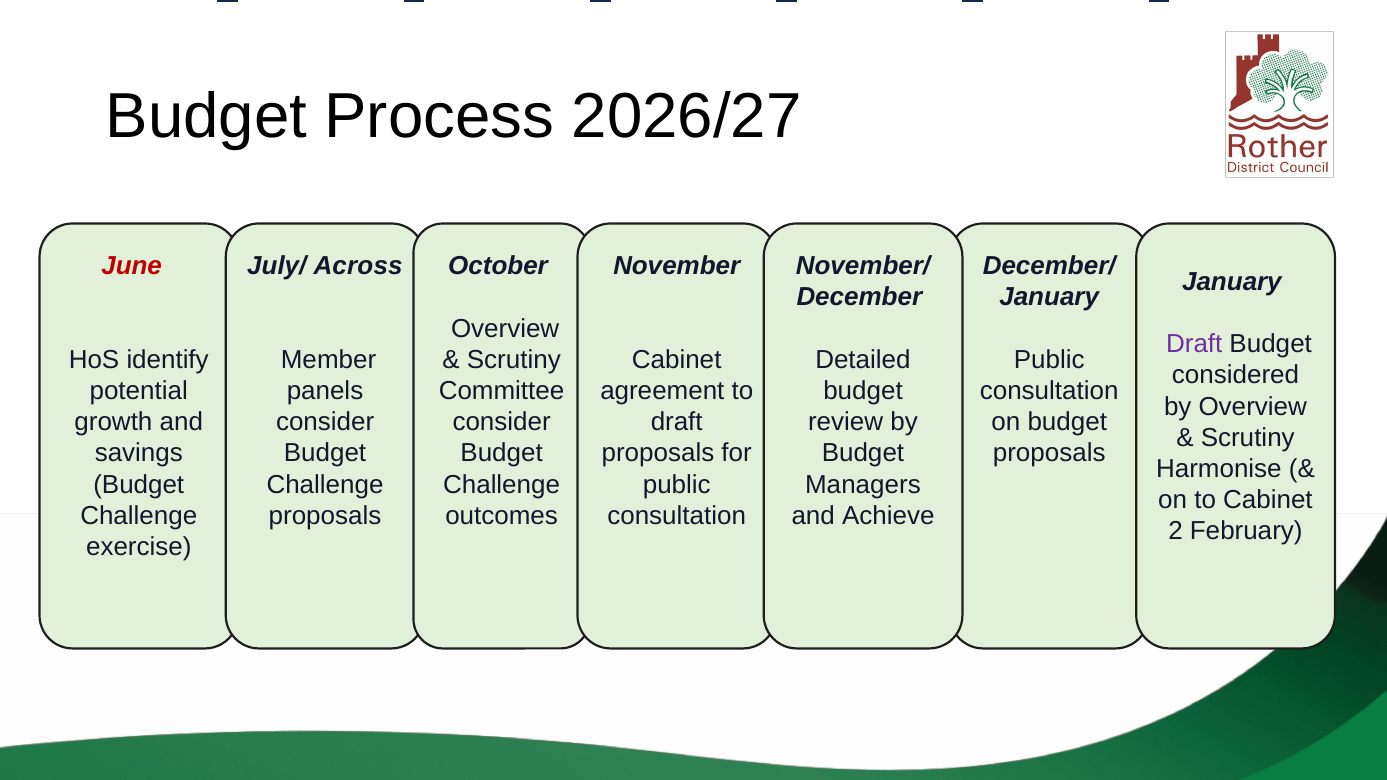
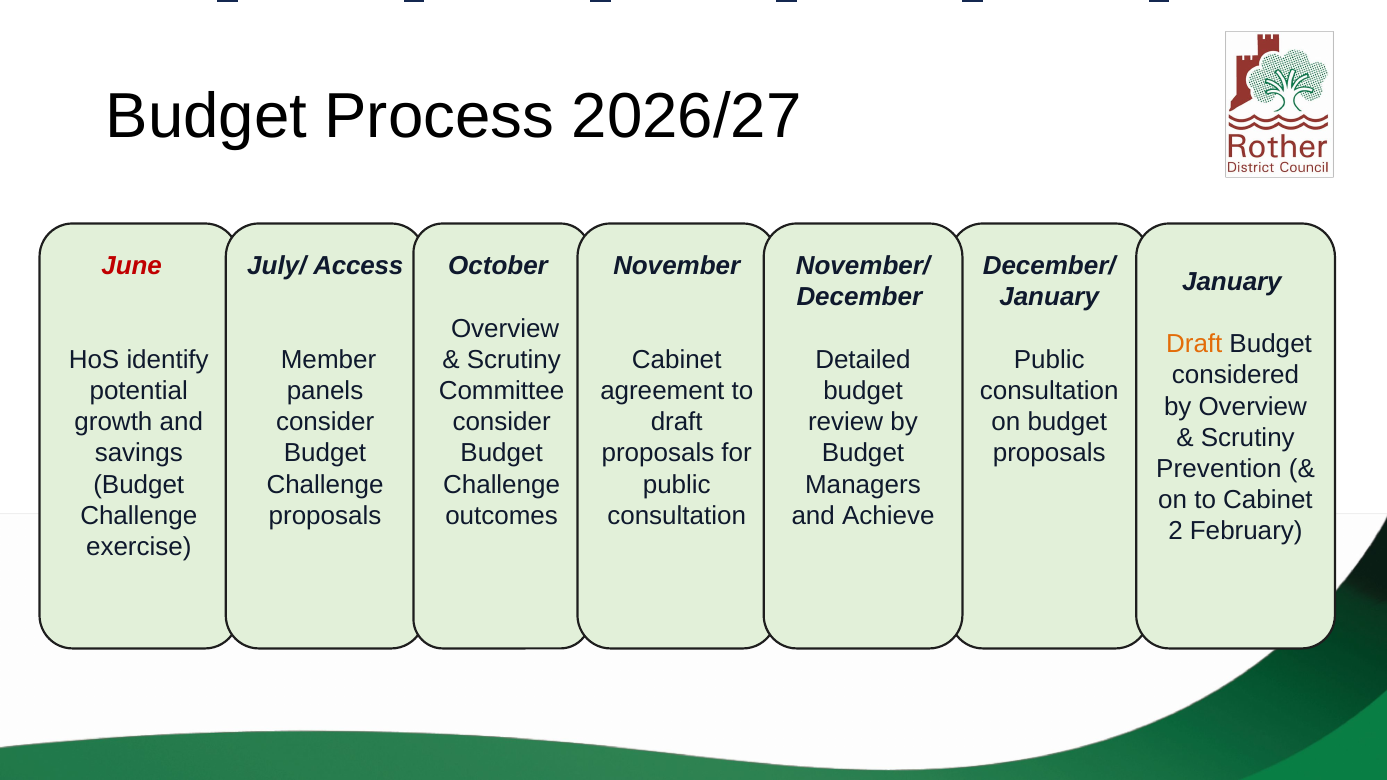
Across: Across -> Access
Draft at (1194, 344) colour: purple -> orange
Harmonise: Harmonise -> Prevention
